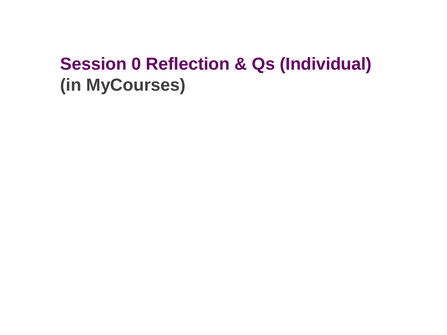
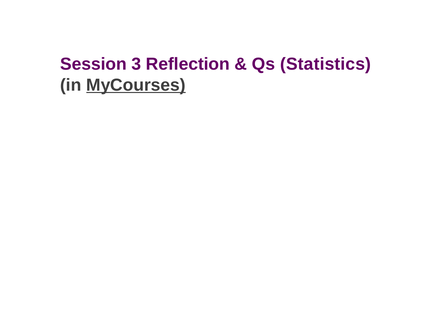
0: 0 -> 3
Individual: Individual -> Statistics
MyCourses underline: none -> present
